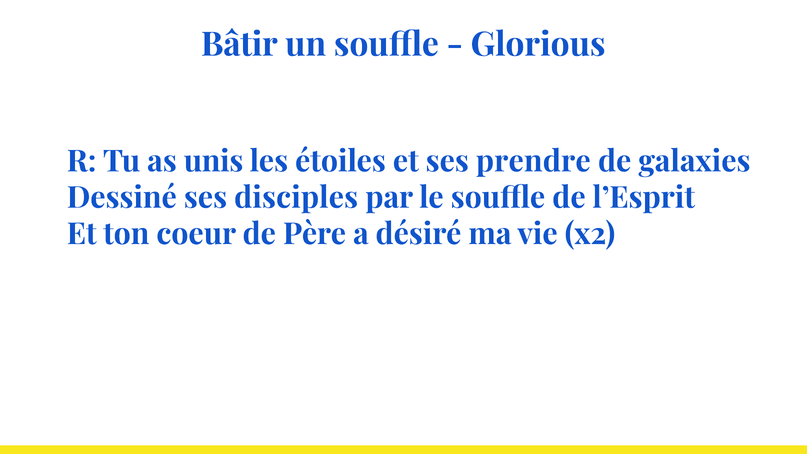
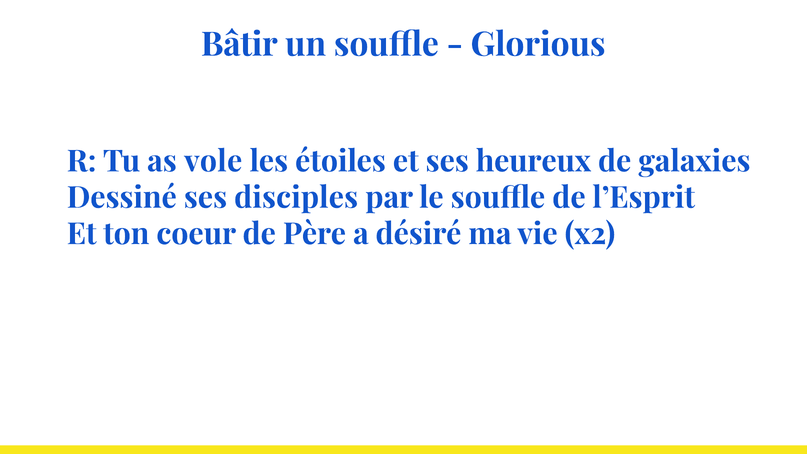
unis: unis -> vole
prendre: prendre -> heureux
